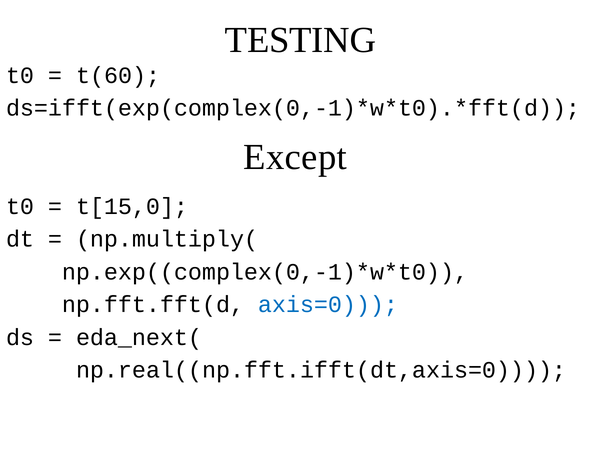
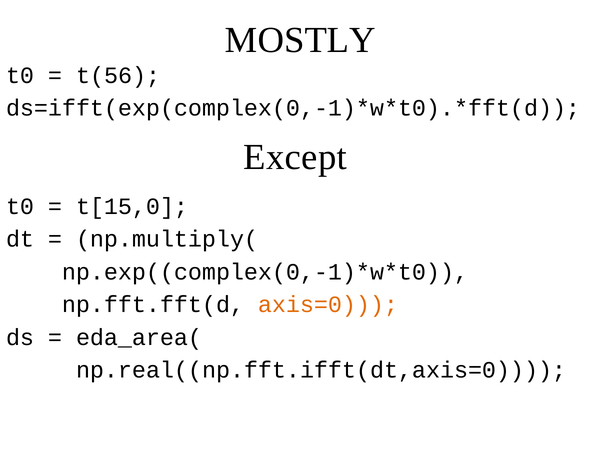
TESTING: TESTING -> MOSTLY
t(60: t(60 -> t(56
axis=0 colour: blue -> orange
eda_next(: eda_next( -> eda_area(
